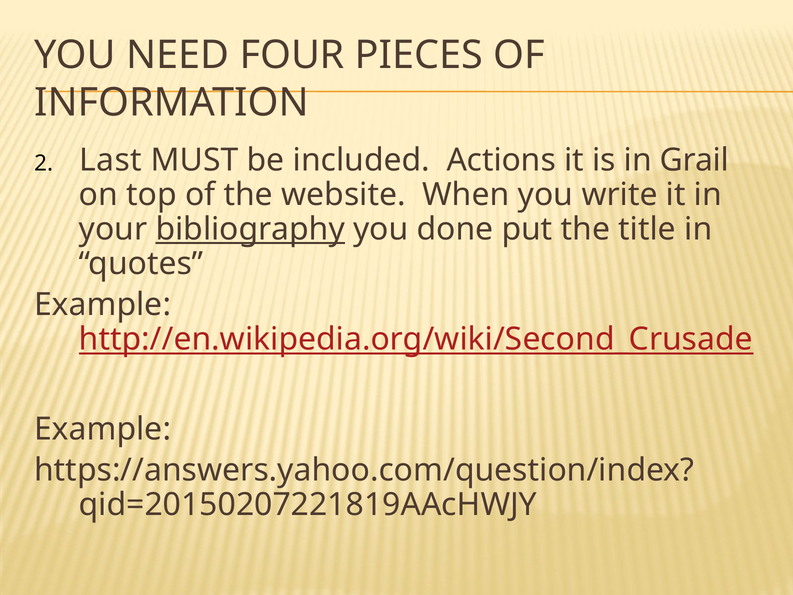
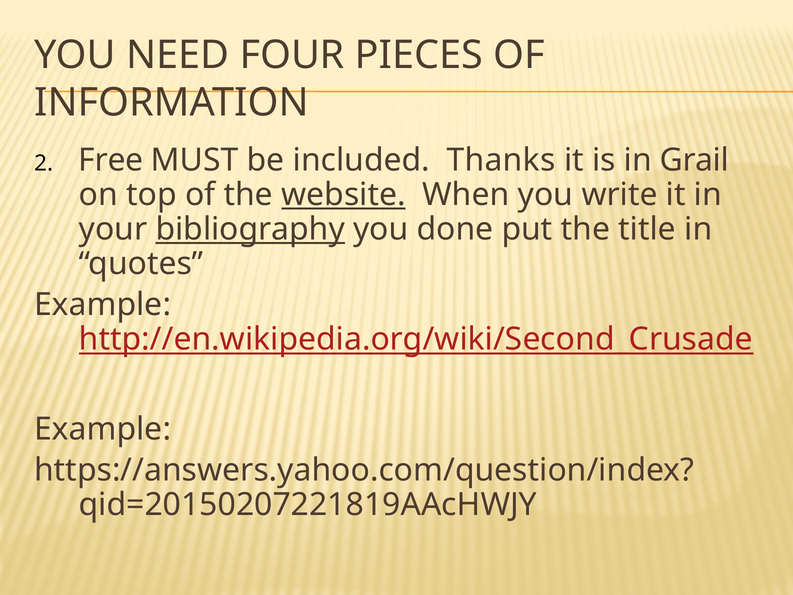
Last: Last -> Free
Actions: Actions -> Thanks
website underline: none -> present
